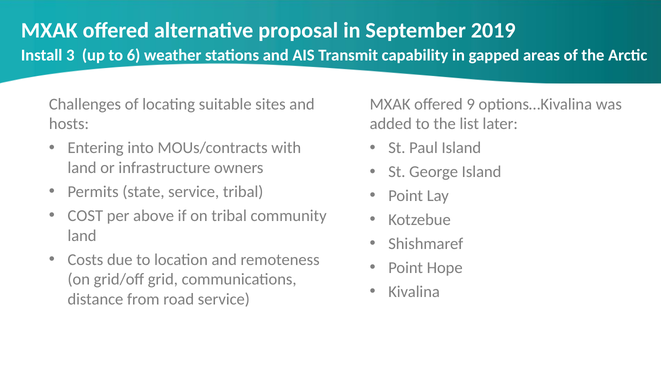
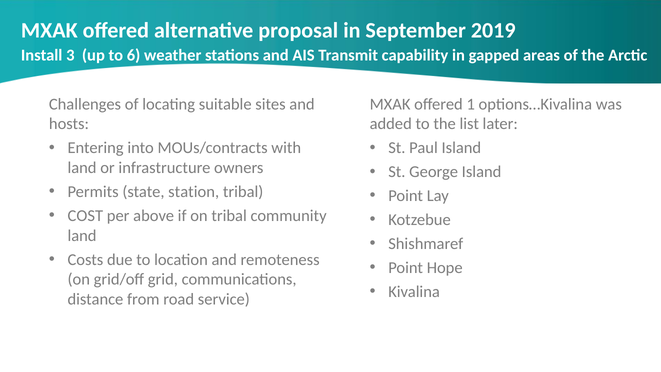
9: 9 -> 1
state service: service -> station
